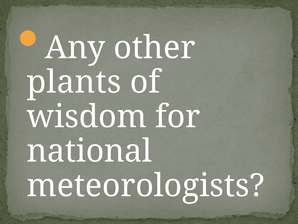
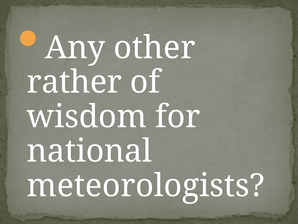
plants: plants -> rather
